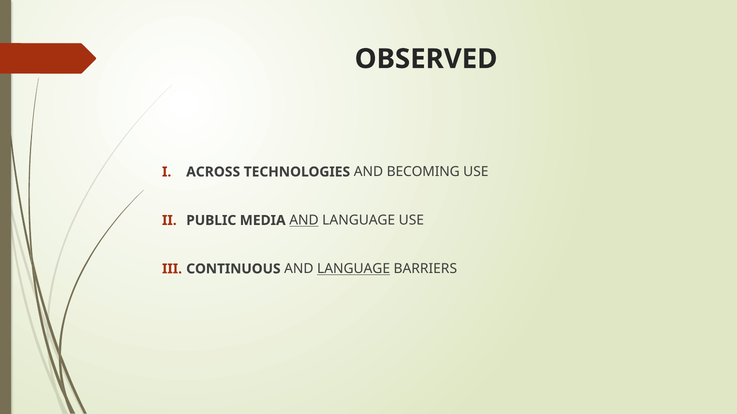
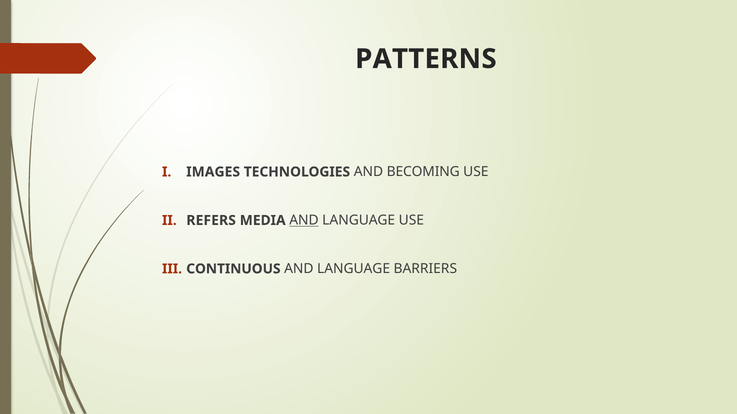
OBSERVED: OBSERVED -> PATTERNS
ACROSS: ACROSS -> IMAGES
PUBLIC: PUBLIC -> REFERS
LANGUAGE at (354, 269) underline: present -> none
